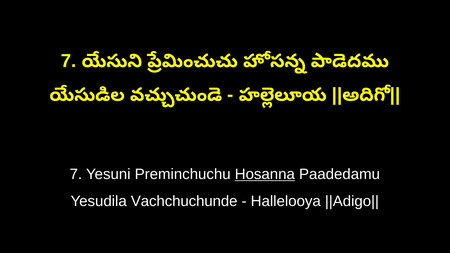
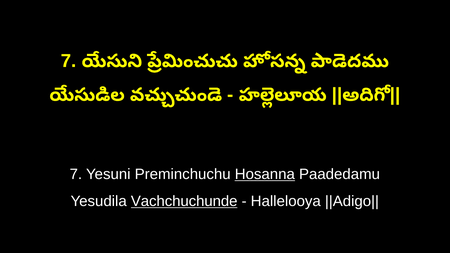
Vachchuchunde underline: none -> present
